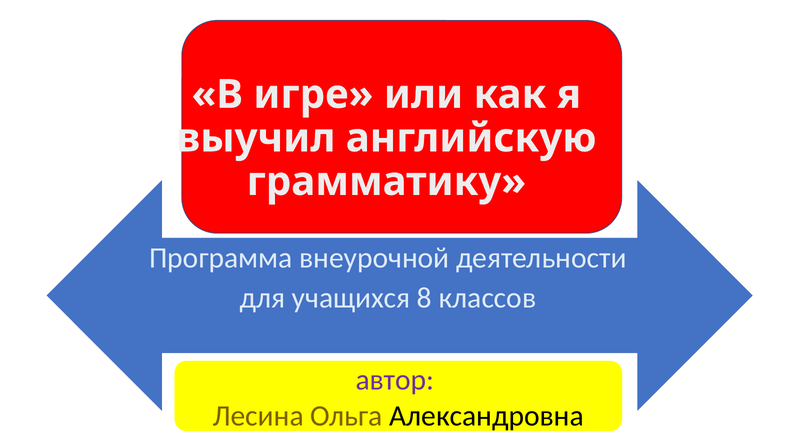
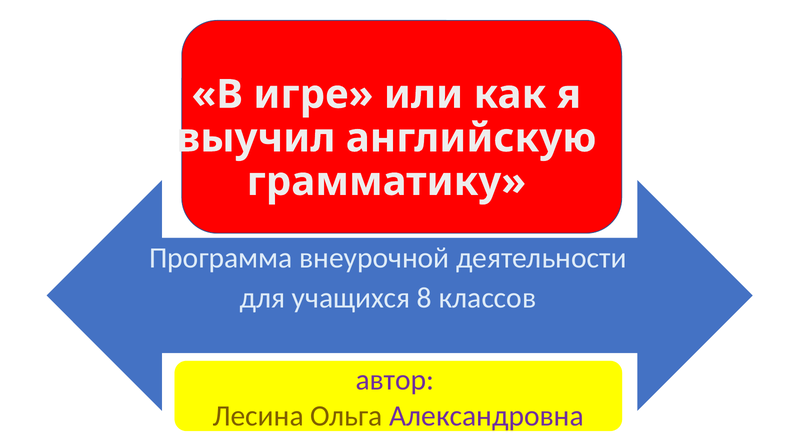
Александровна colour: black -> purple
